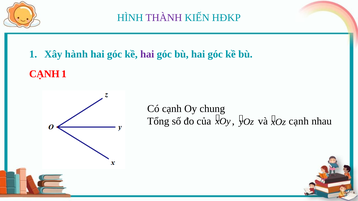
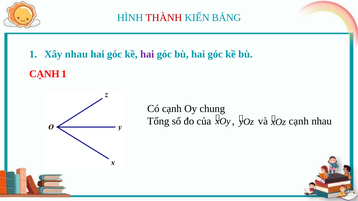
THÀNH colour: purple -> red
HĐKP: HĐKP -> BẢNG
Xây hành: hành -> nhau
